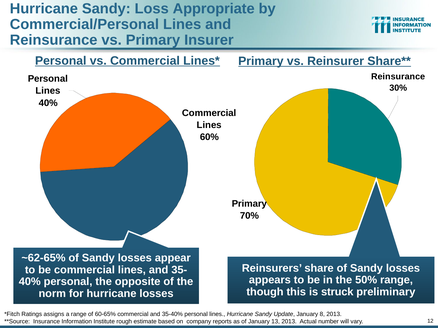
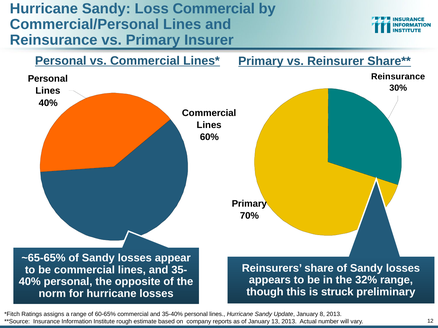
Loss Appropriate: Appropriate -> Commercial
~62-65%: ~62-65% -> ~65-65%
50%: 50% -> 32%
